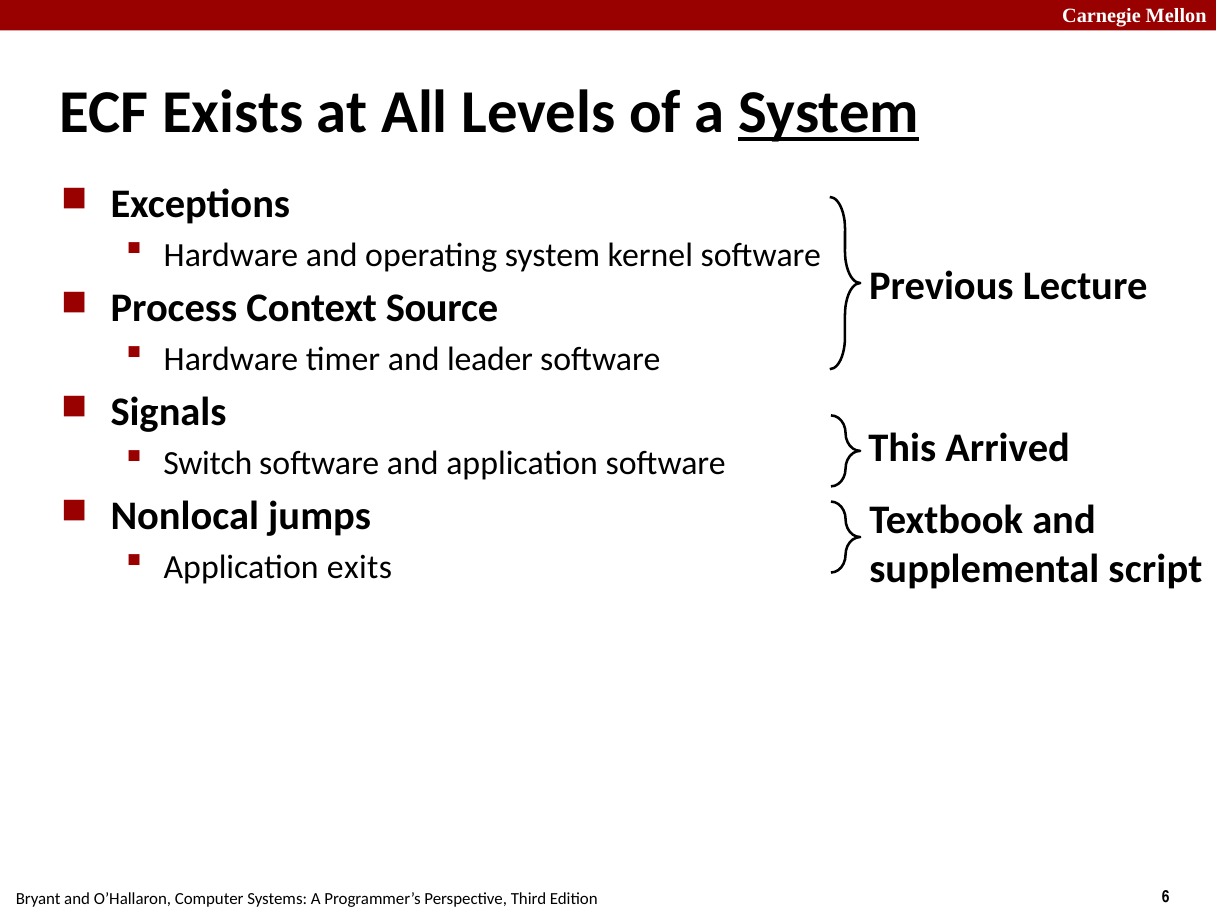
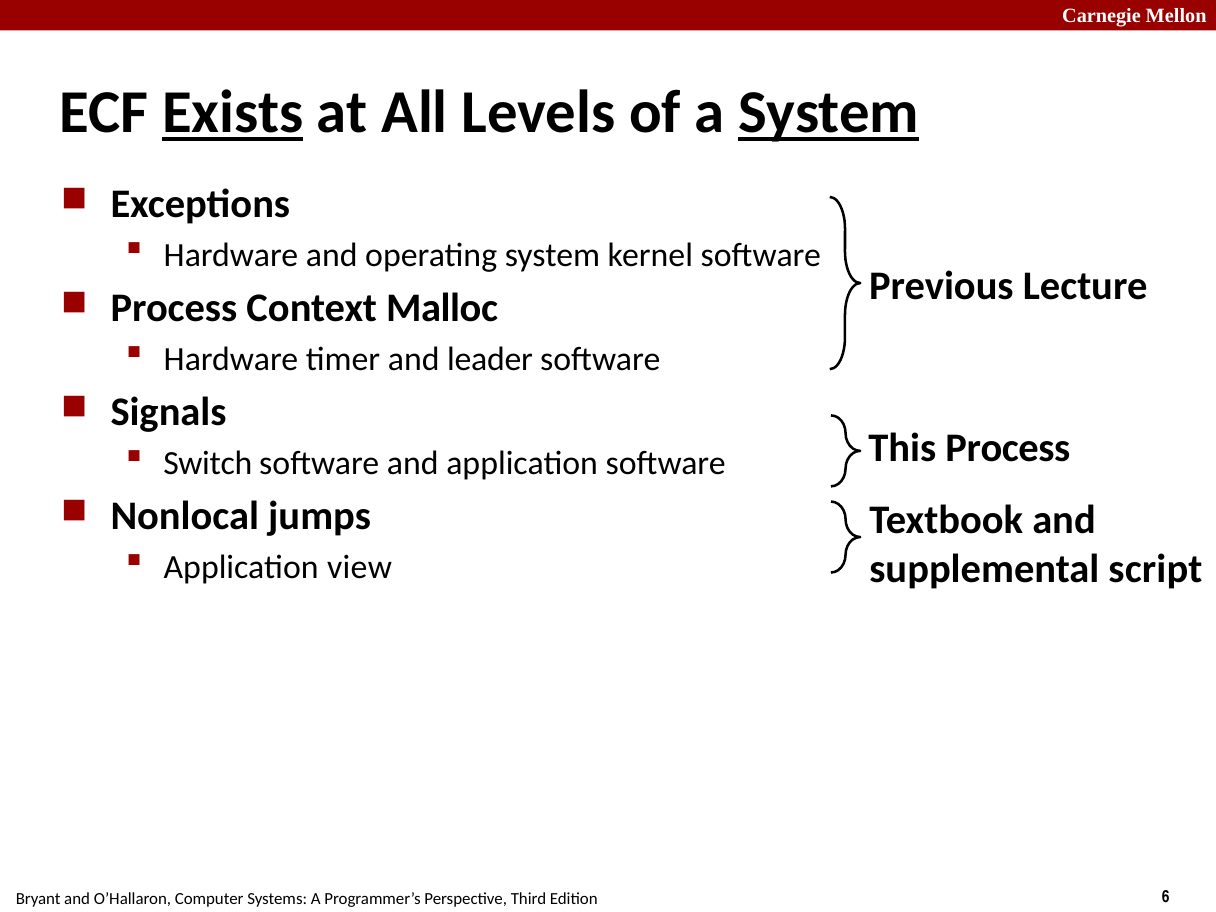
Exists underline: none -> present
Source: Source -> Malloc
This Arrived: Arrived -> Process
exits: exits -> view
